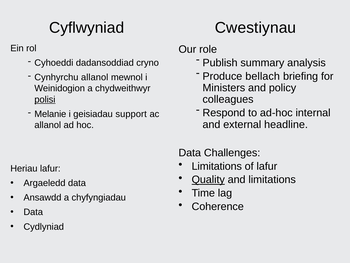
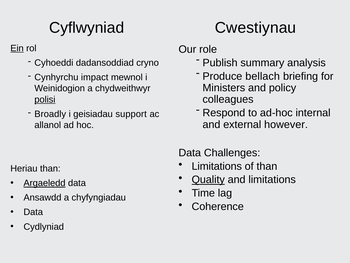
Ein underline: none -> present
Cynhyrchu allanol: allanol -> impact
Melanie: Melanie -> Broadly
headline: headline -> however
of lafur: lafur -> than
Heriau lafur: lafur -> than
Argaeledd underline: none -> present
